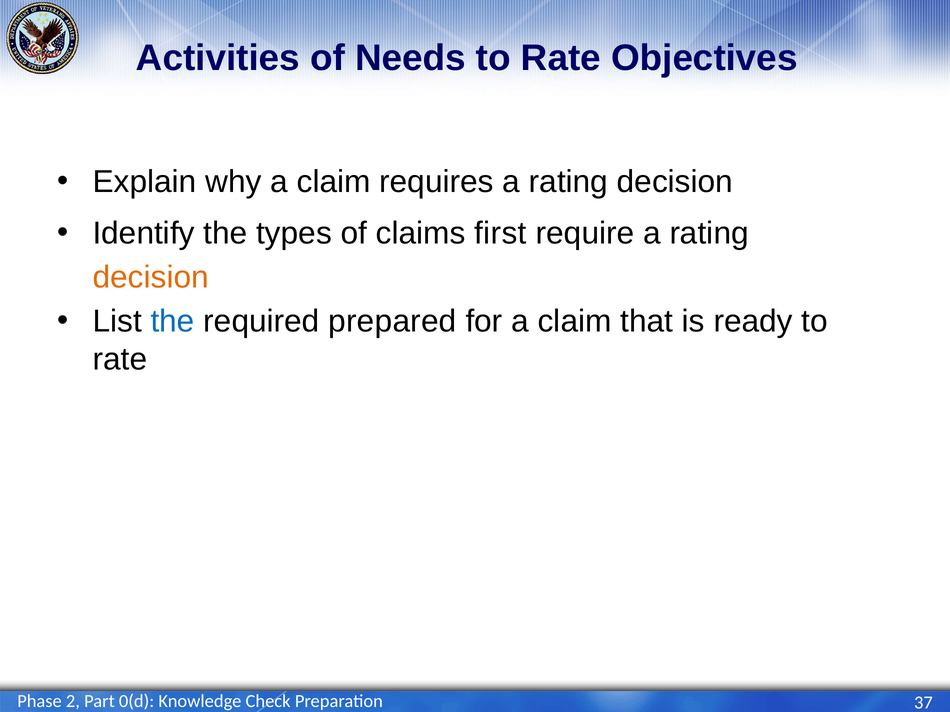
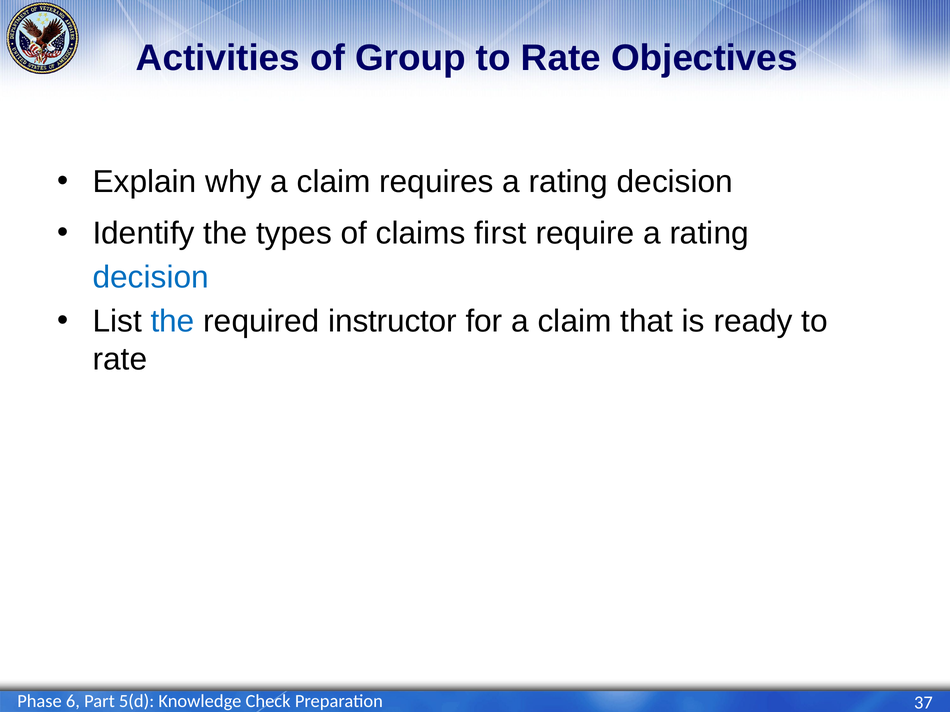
Needs: Needs -> Group
decision at (151, 277) colour: orange -> blue
prepared: prepared -> instructor
2: 2 -> 6
0(d: 0(d -> 5(d
